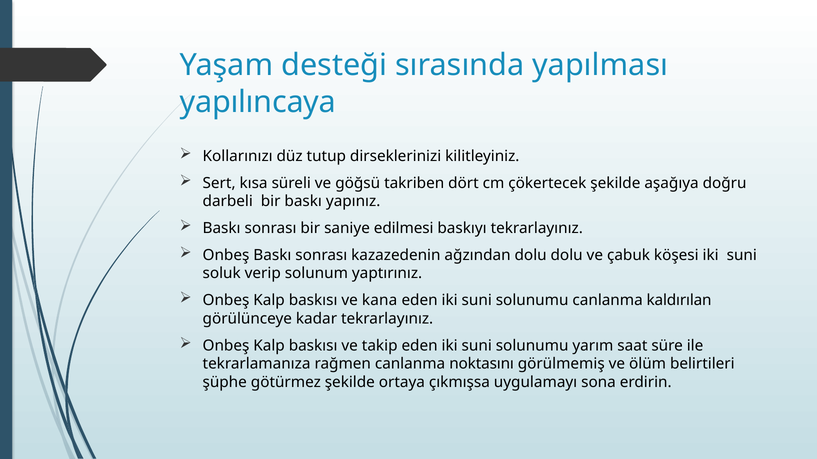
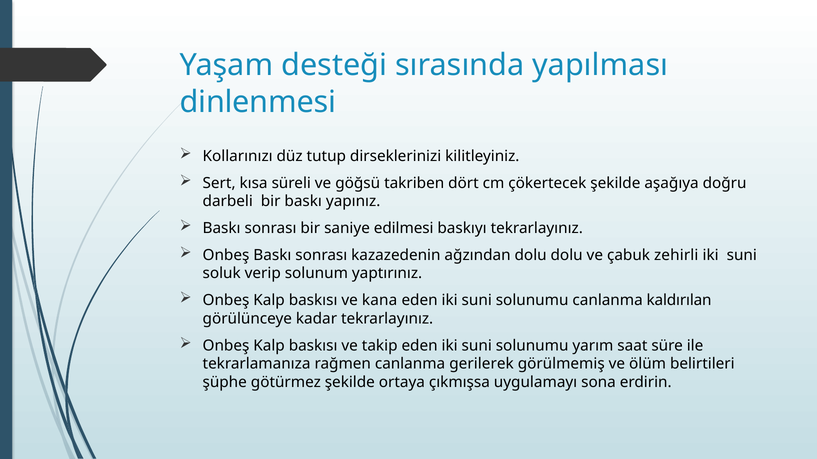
yapılıncaya: yapılıncaya -> dinlenmesi
köşesi: köşesi -> zehirli
noktasını: noktasını -> gerilerek
